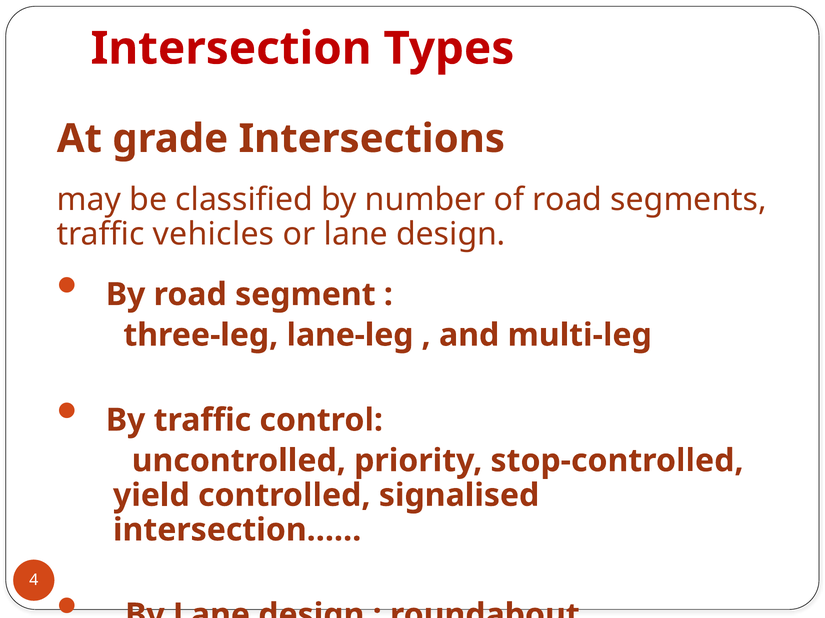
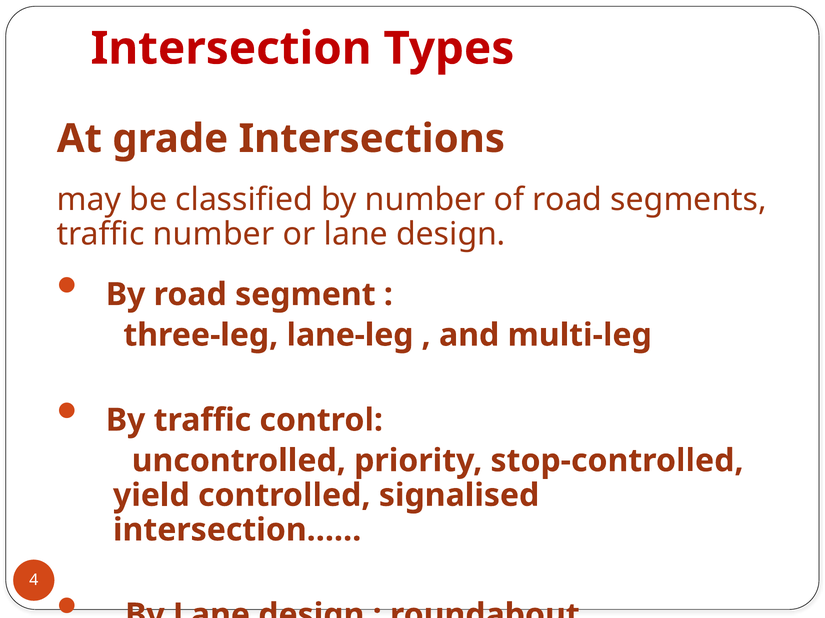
traffic vehicles: vehicles -> number
